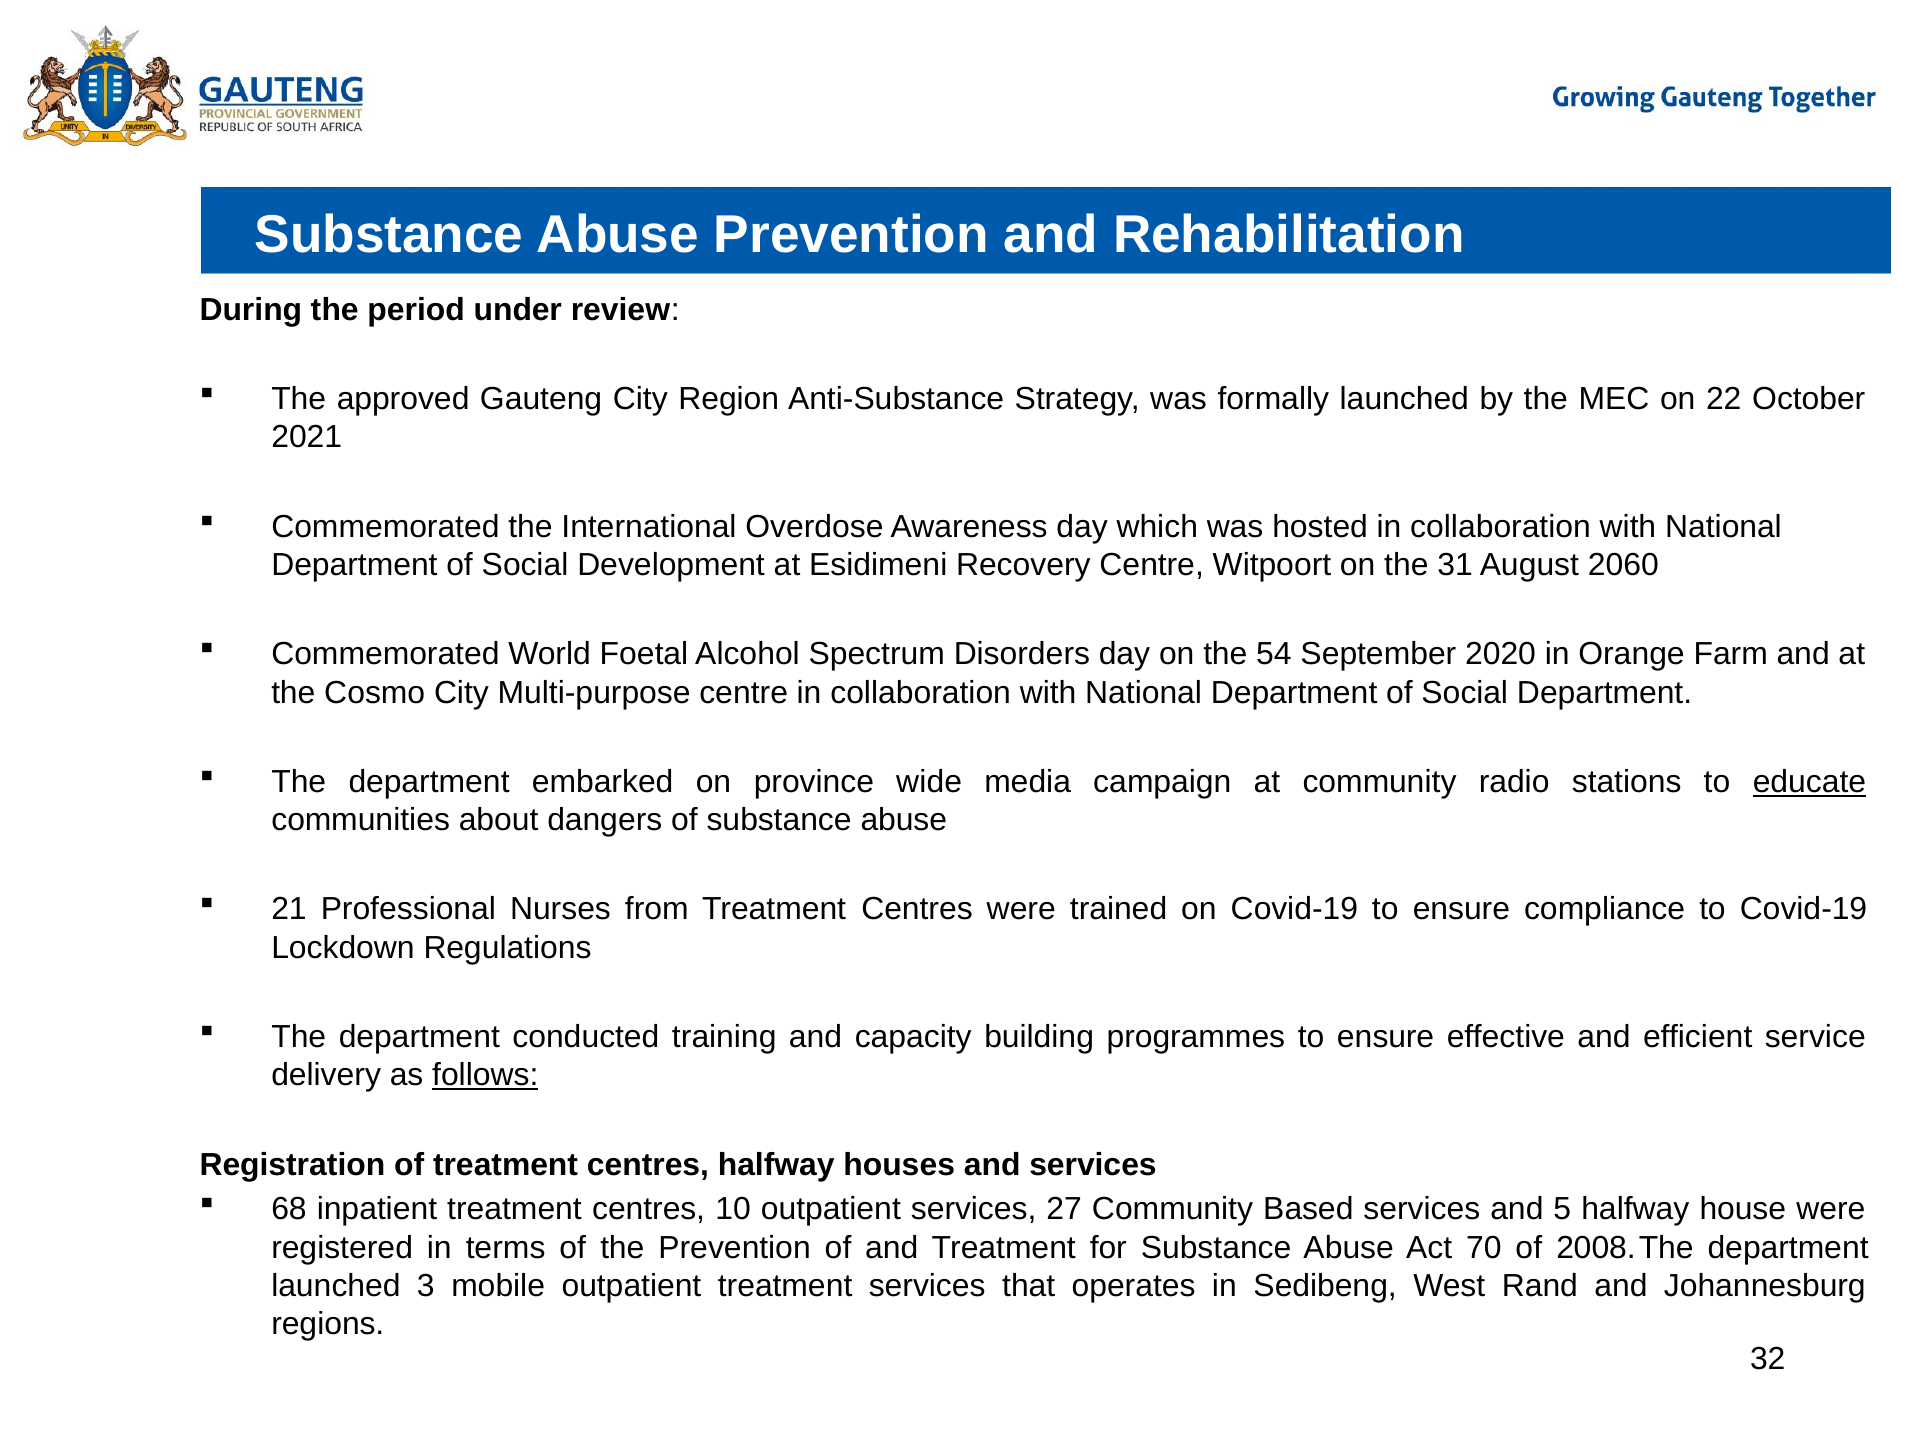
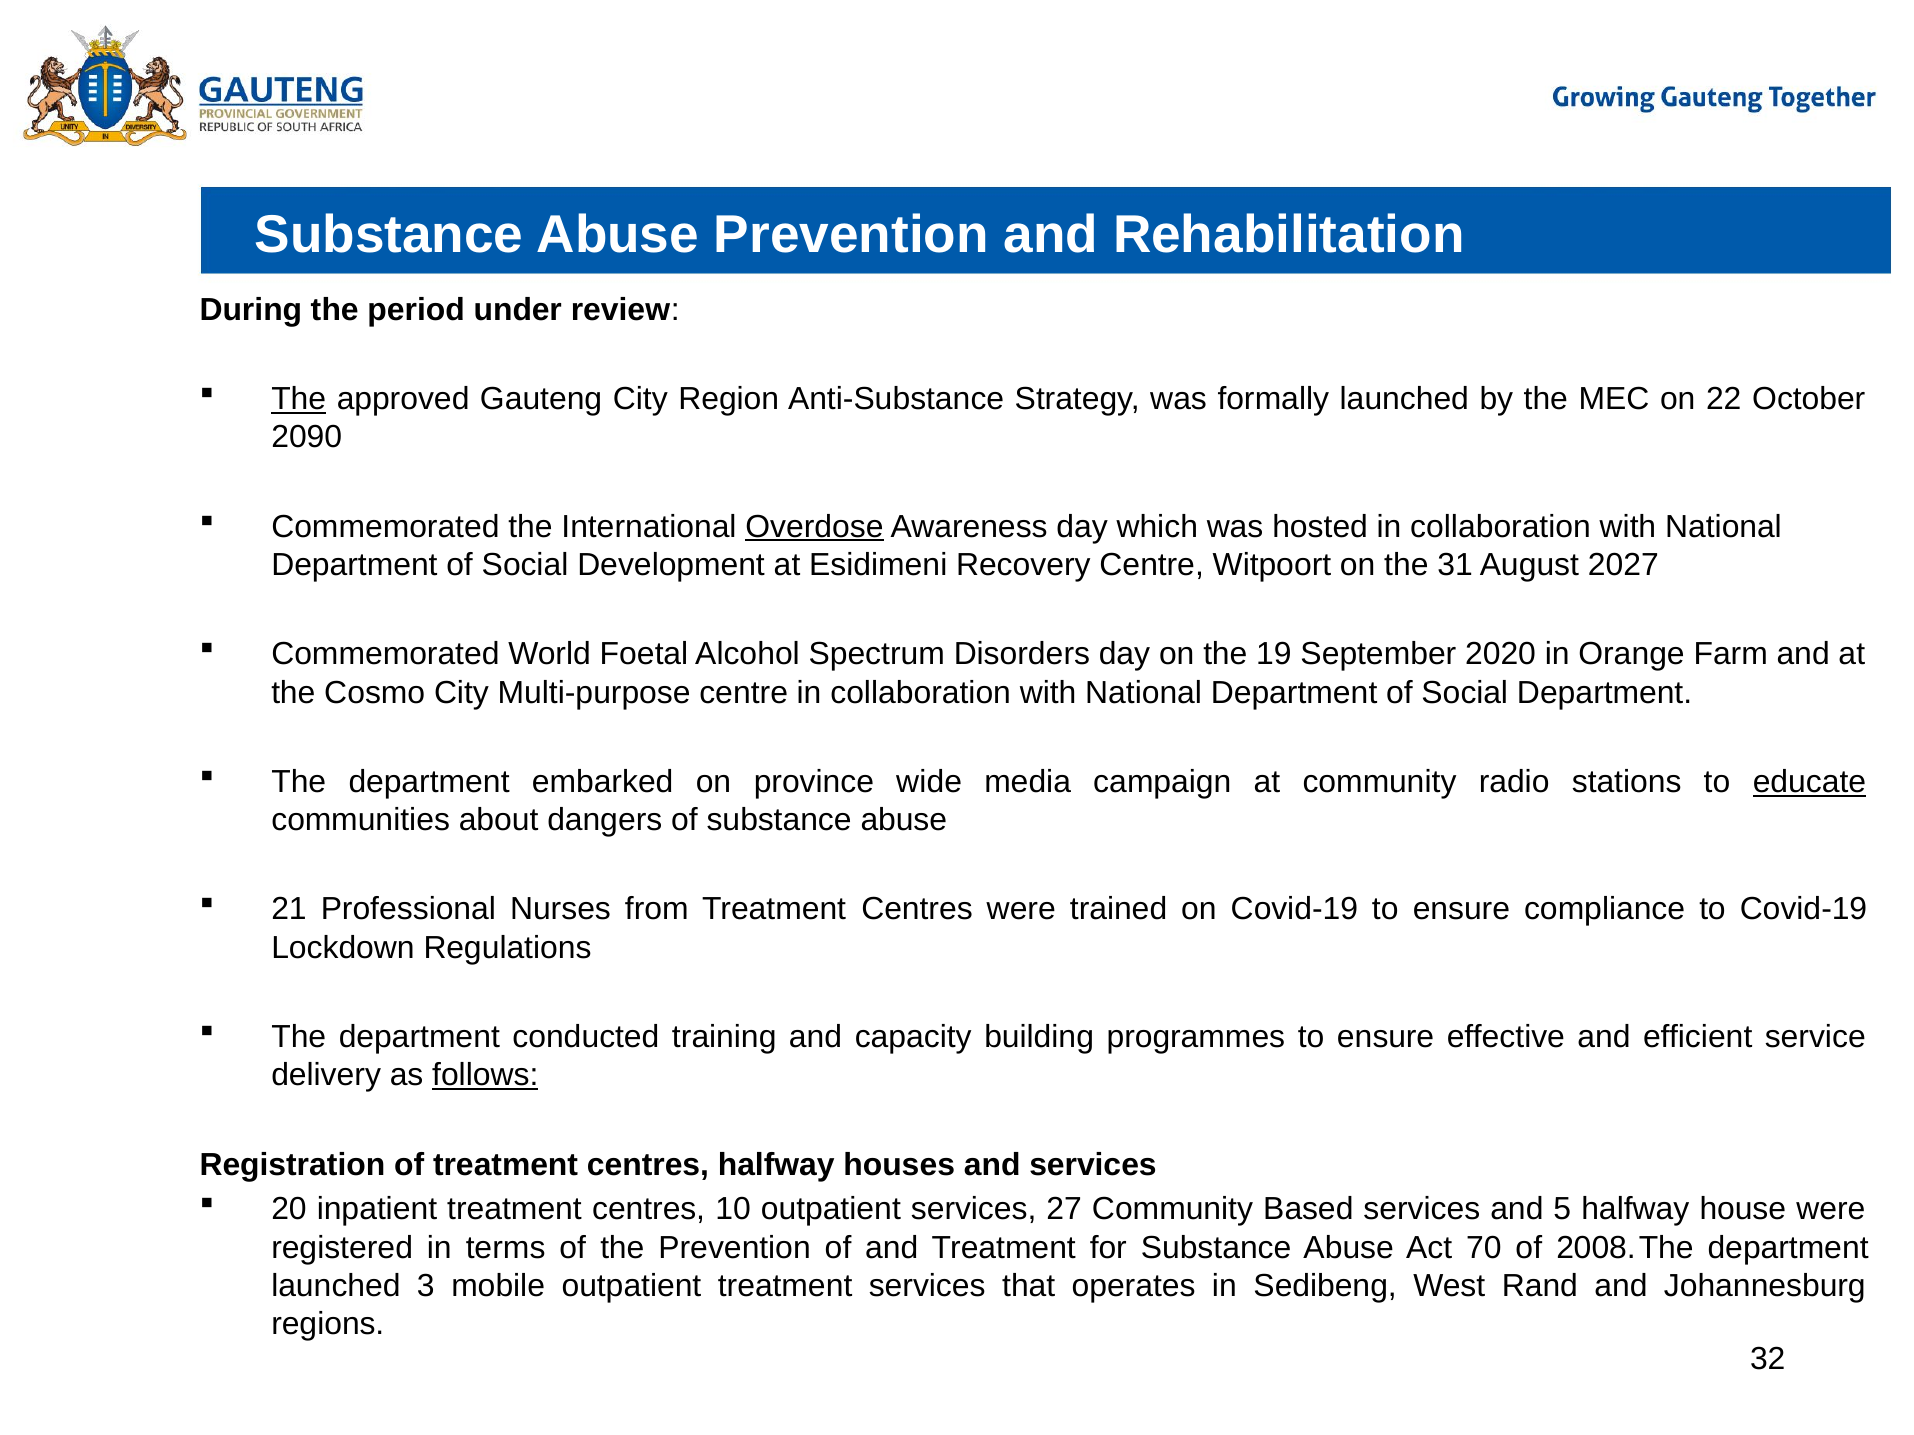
The at (299, 399) underline: none -> present
2021: 2021 -> 2090
Overdose underline: none -> present
2060: 2060 -> 2027
54: 54 -> 19
68: 68 -> 20
